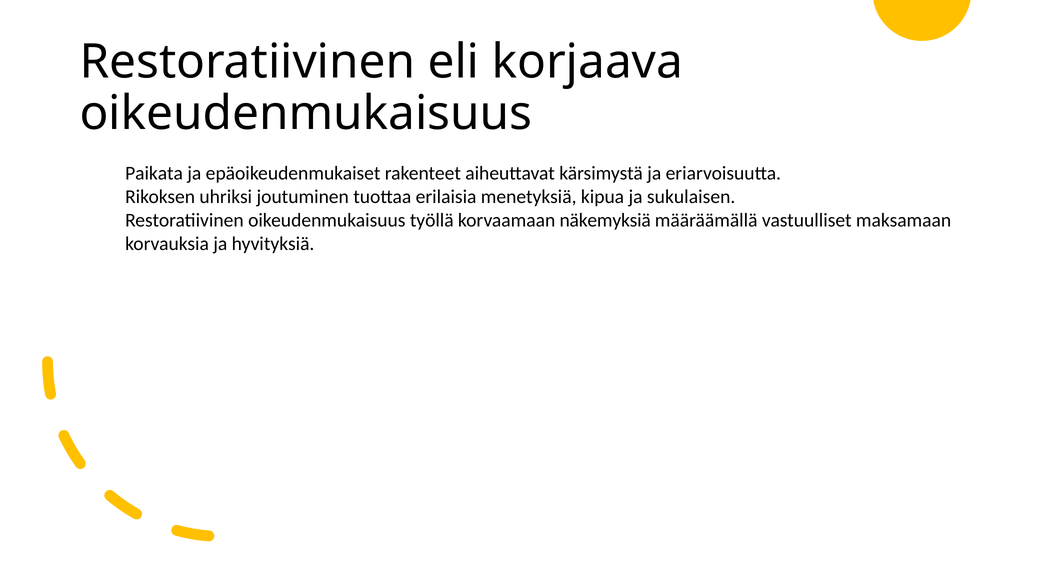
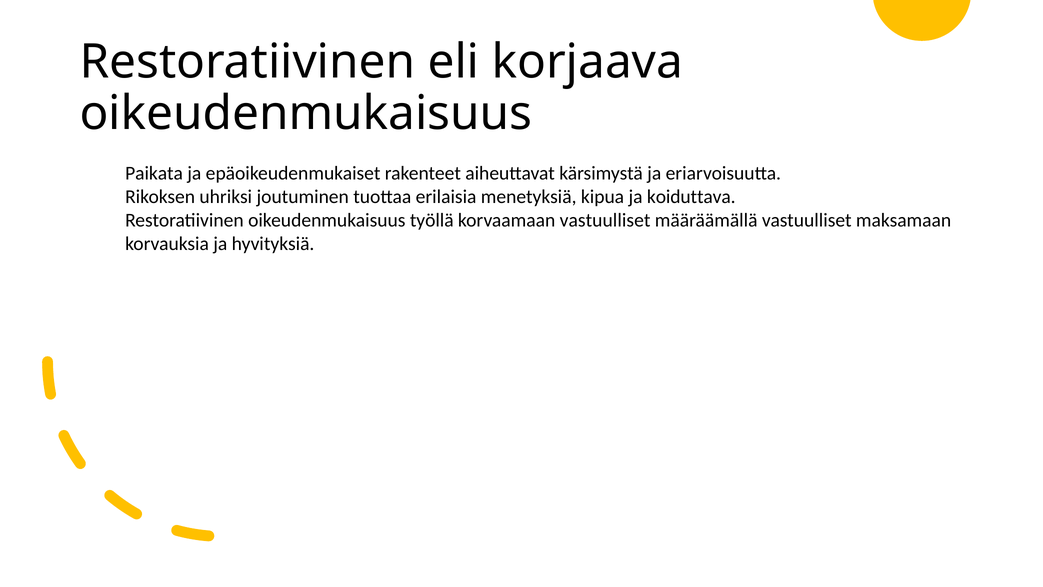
sukulaisen: sukulaisen -> koiduttava
korvaamaan näkemyksiä: näkemyksiä -> vastuulliset
